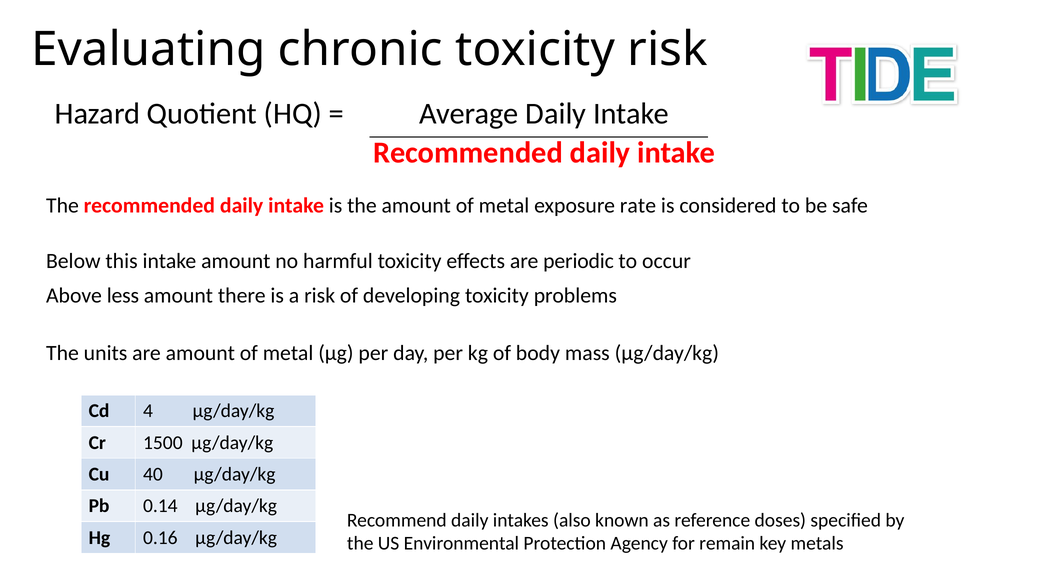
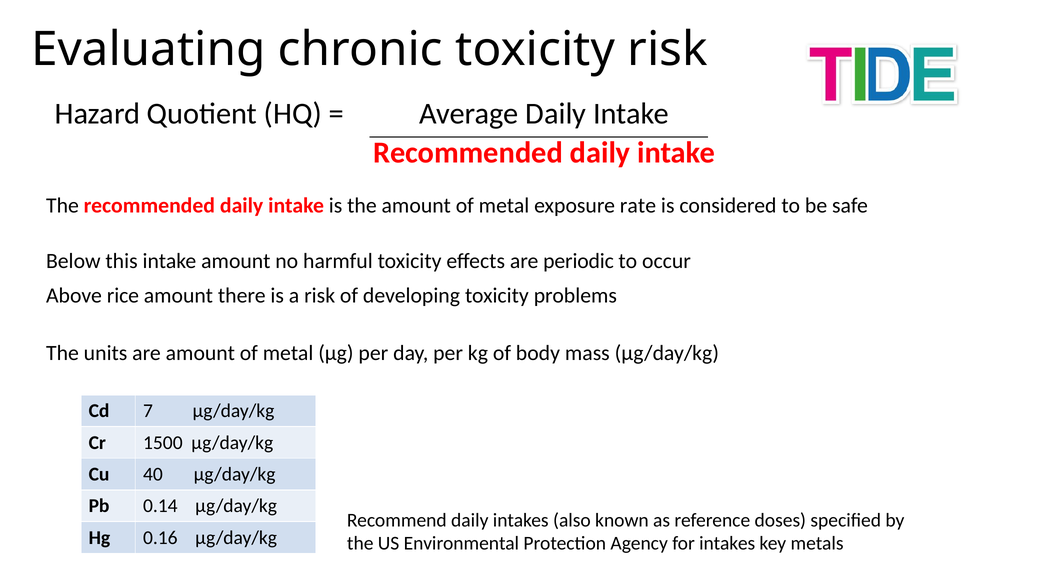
less: less -> rice
4: 4 -> 7
for remain: remain -> intakes
